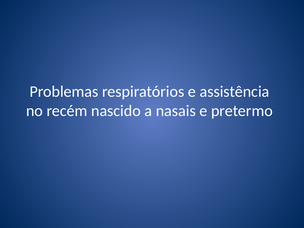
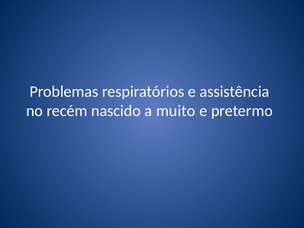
nasais: nasais -> muito
